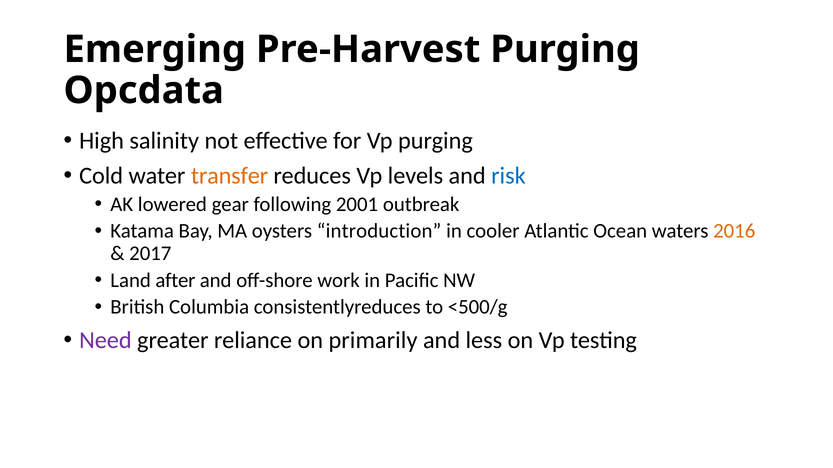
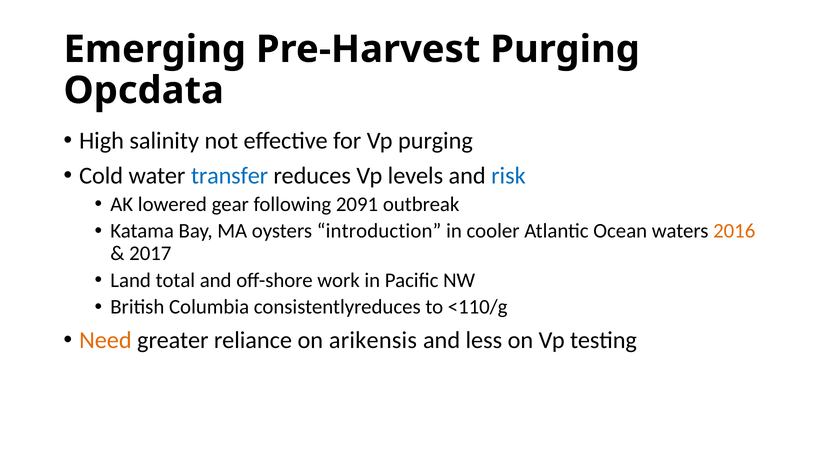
transfer colour: orange -> blue
2001: 2001 -> 2091
after: after -> total
<500/g: <500/g -> <110/g
Need colour: purple -> orange
primarily: primarily -> arikensis
